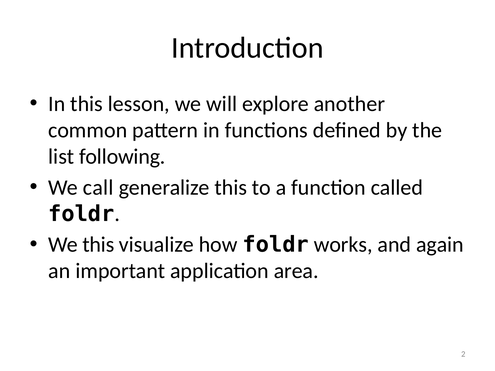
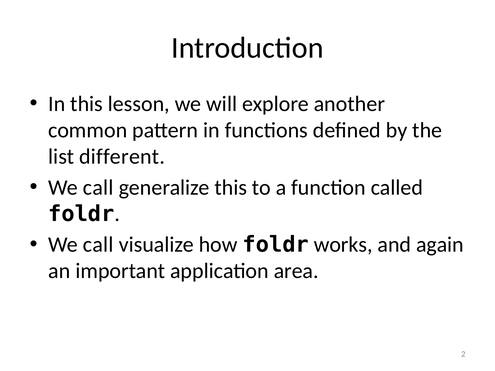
following: following -> different
this at (98, 245): this -> call
